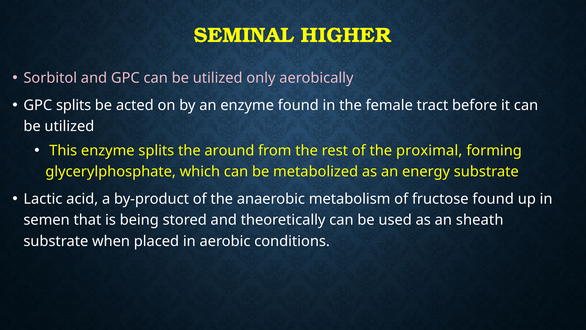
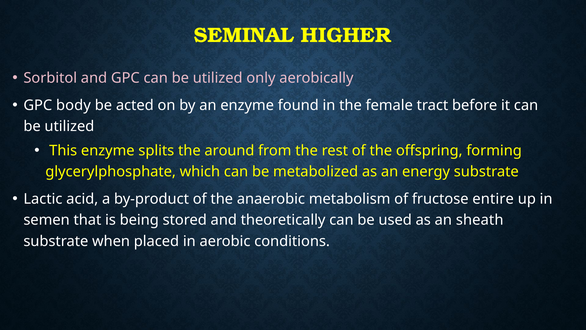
GPC splits: splits -> body
proximal: proximal -> offspring
fructose found: found -> entire
